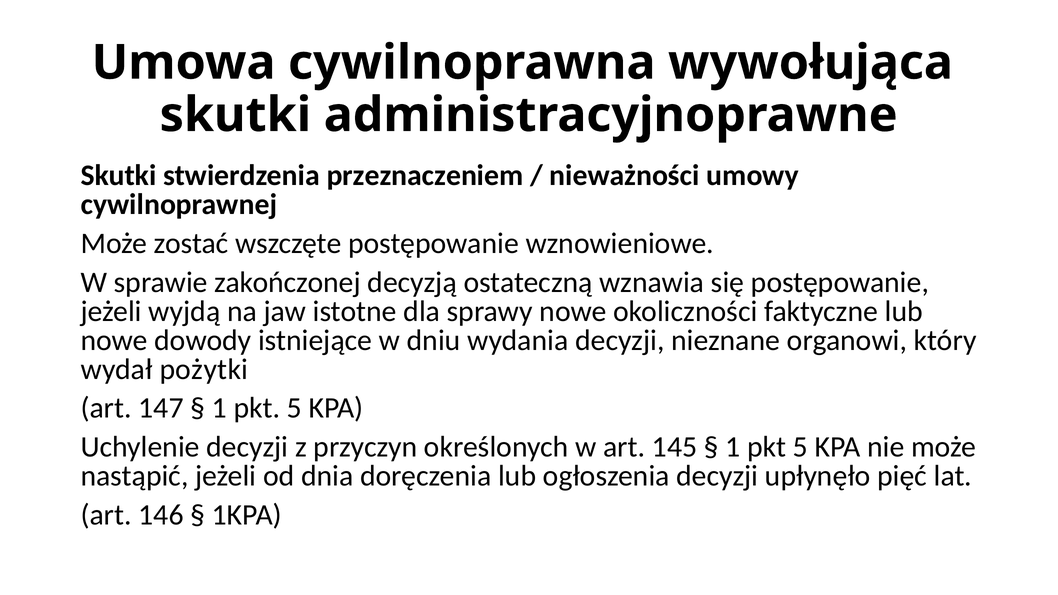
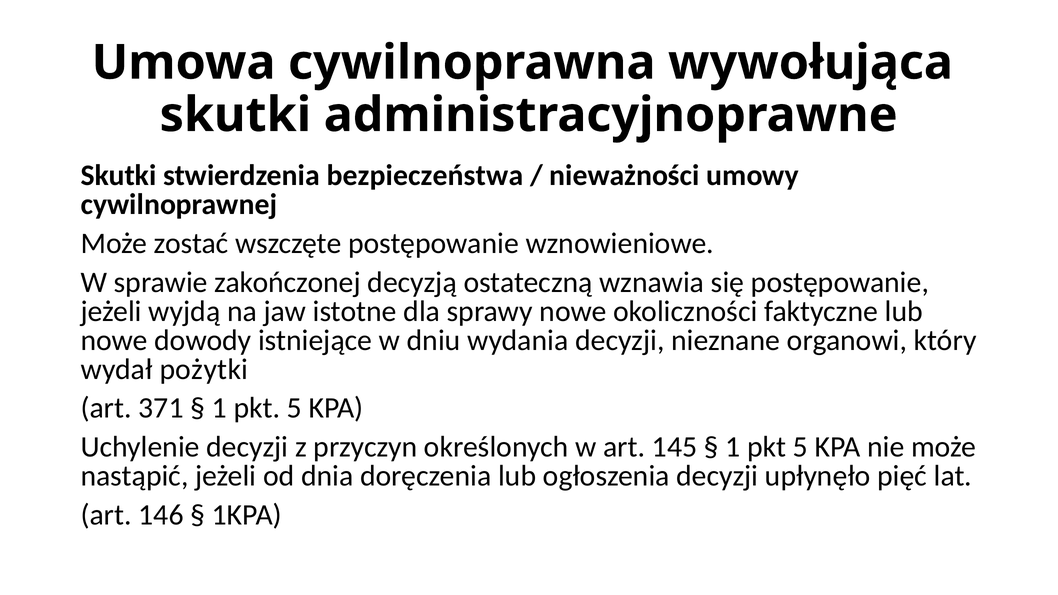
przeznaczeniem: przeznaczeniem -> bezpieczeństwa
147: 147 -> 371
